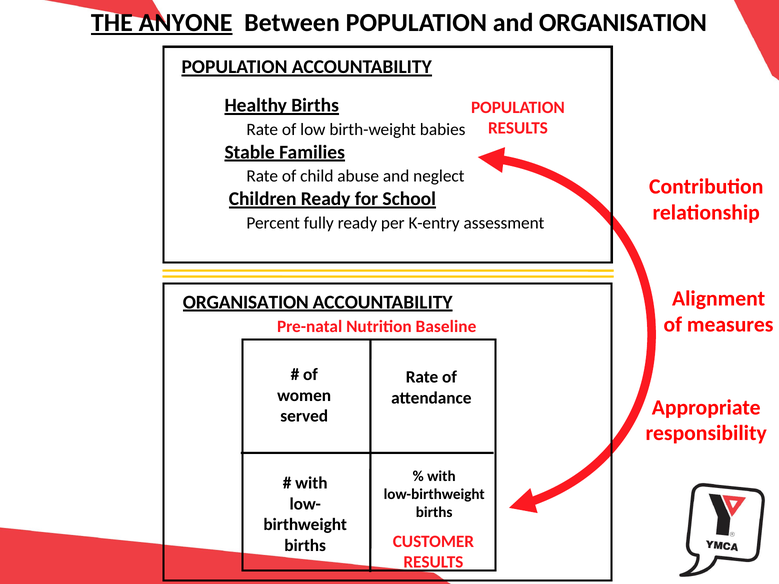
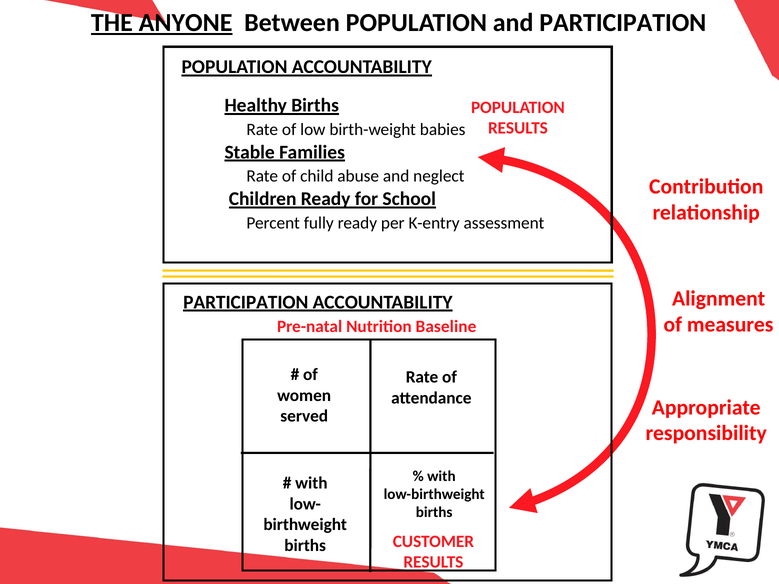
and ORGANISATION: ORGANISATION -> PARTICIPATION
ORGANISATION at (246, 302): ORGANISATION -> PARTICIPATION
